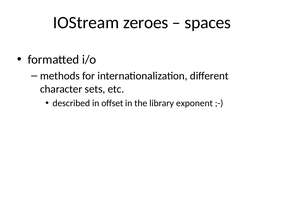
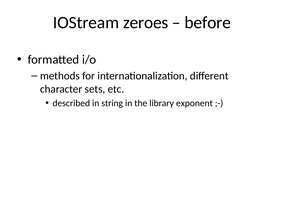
spaces: spaces -> before
offset: offset -> string
